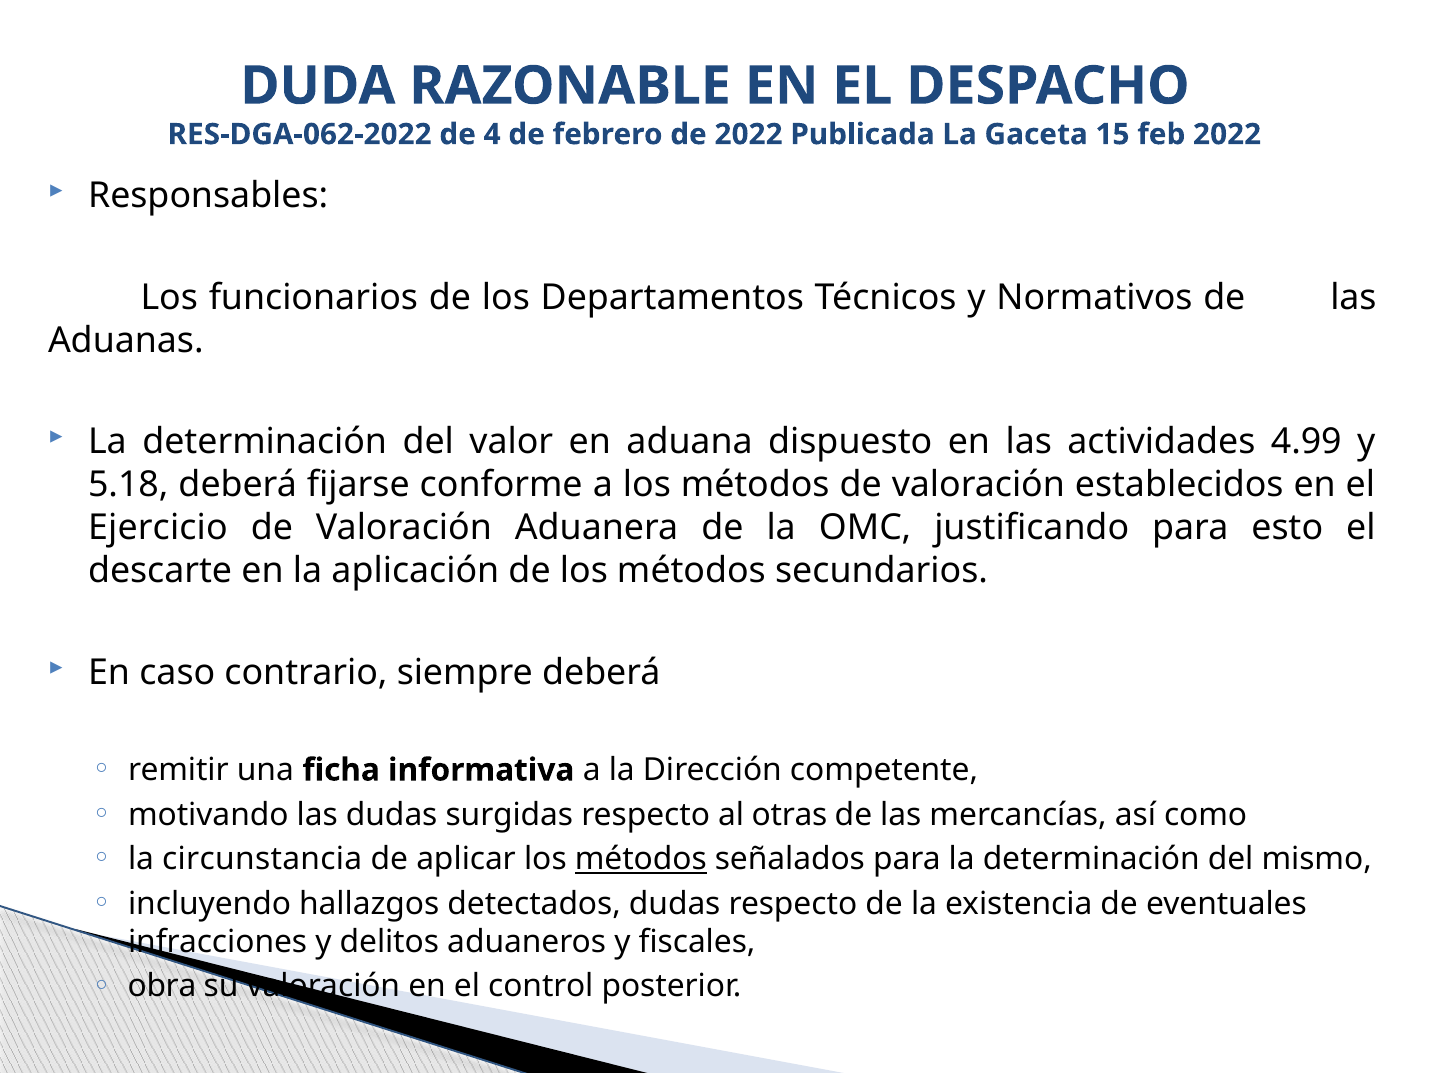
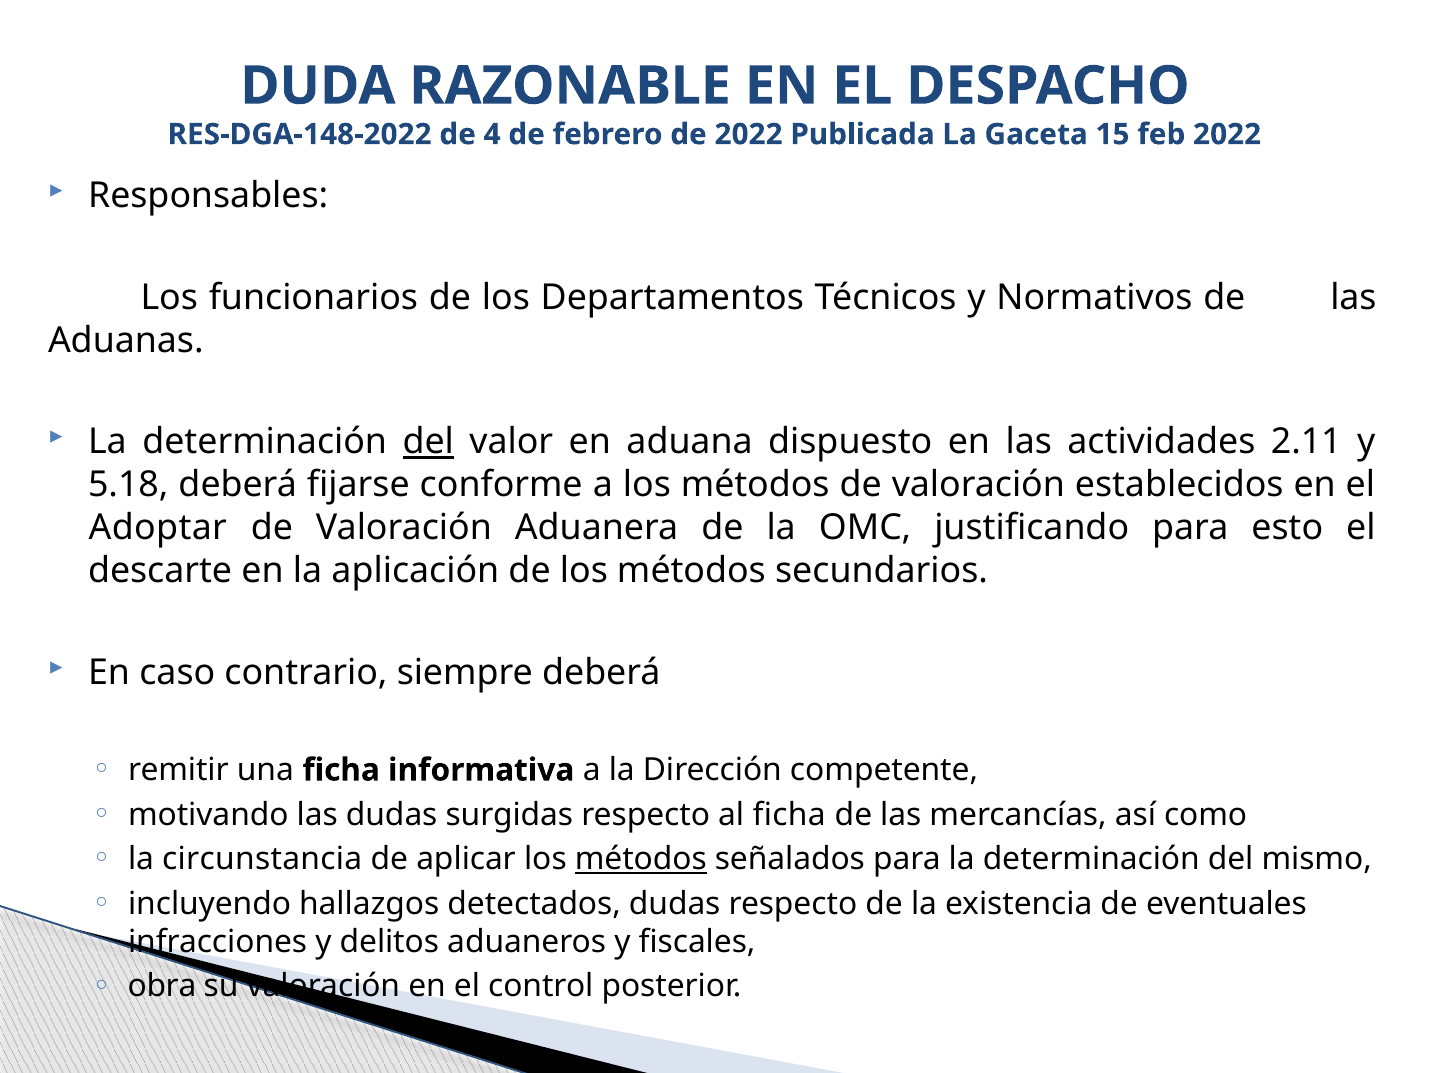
RES-DGA-062-2022: RES-DGA-062-2022 -> RES-DGA-148-2022
del at (428, 442) underline: none -> present
4.99: 4.99 -> 2.11
Ejercicio: Ejercicio -> Adoptar
al otras: otras -> ficha
